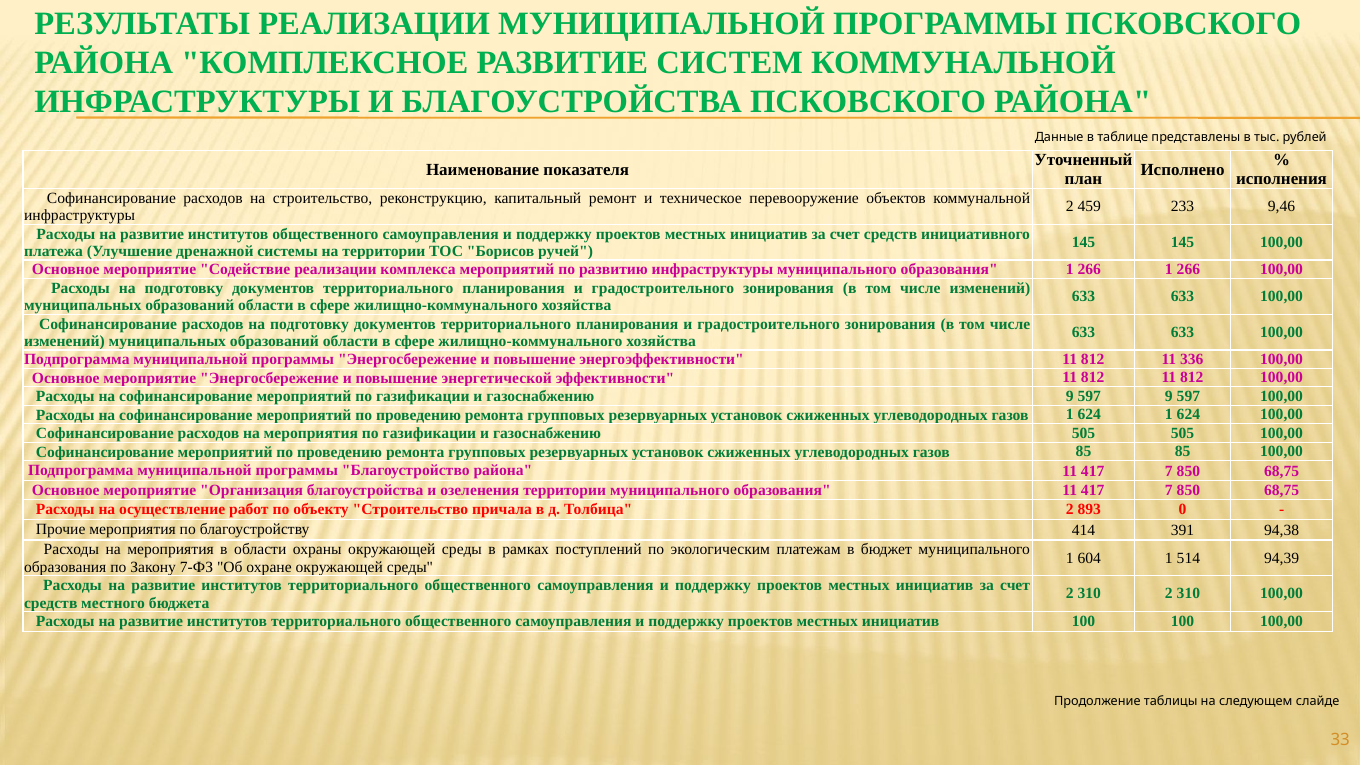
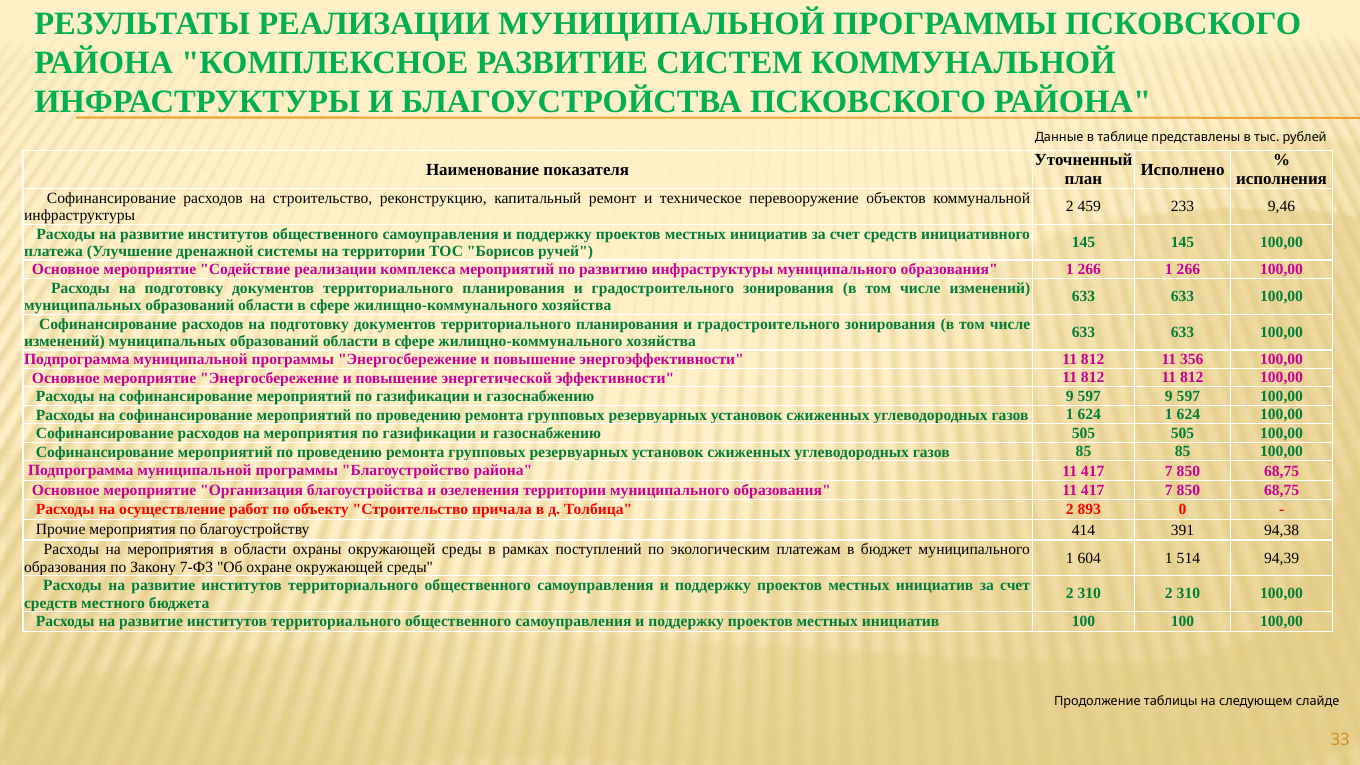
336: 336 -> 356
